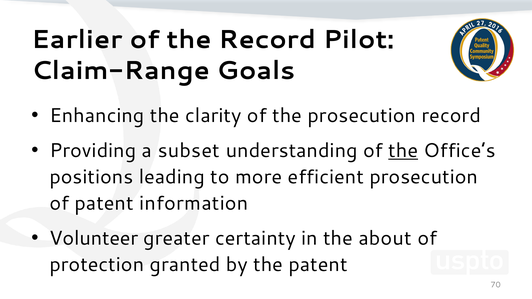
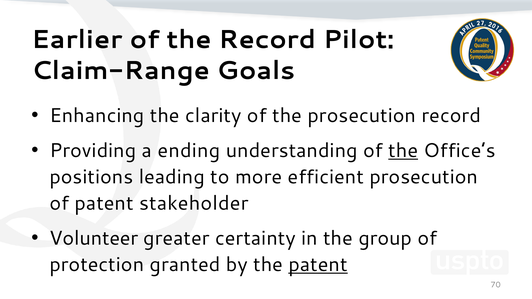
subset: subset -> ending
information: information -> stakeholder
about: about -> group
patent at (318, 265) underline: none -> present
